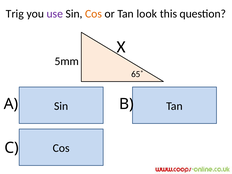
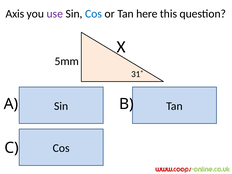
Trig: Trig -> Axis
Cos at (94, 14) colour: orange -> blue
look: look -> here
65˚: 65˚ -> 31˚
